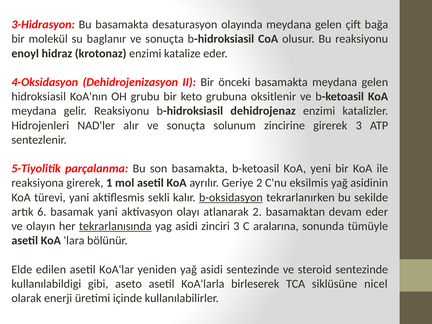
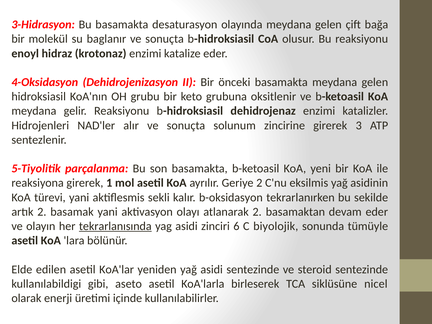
b-oksidasyon underline: present -> none
artık 6: 6 -> 2
zinciri 3: 3 -> 6
aralarına: aralarına -> biyolojik
